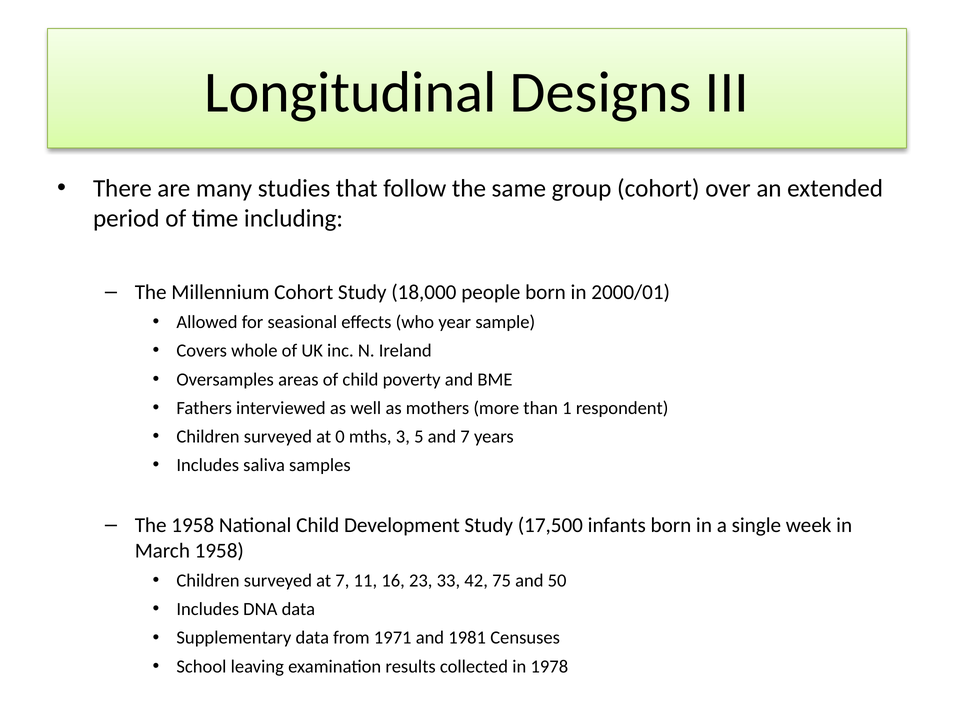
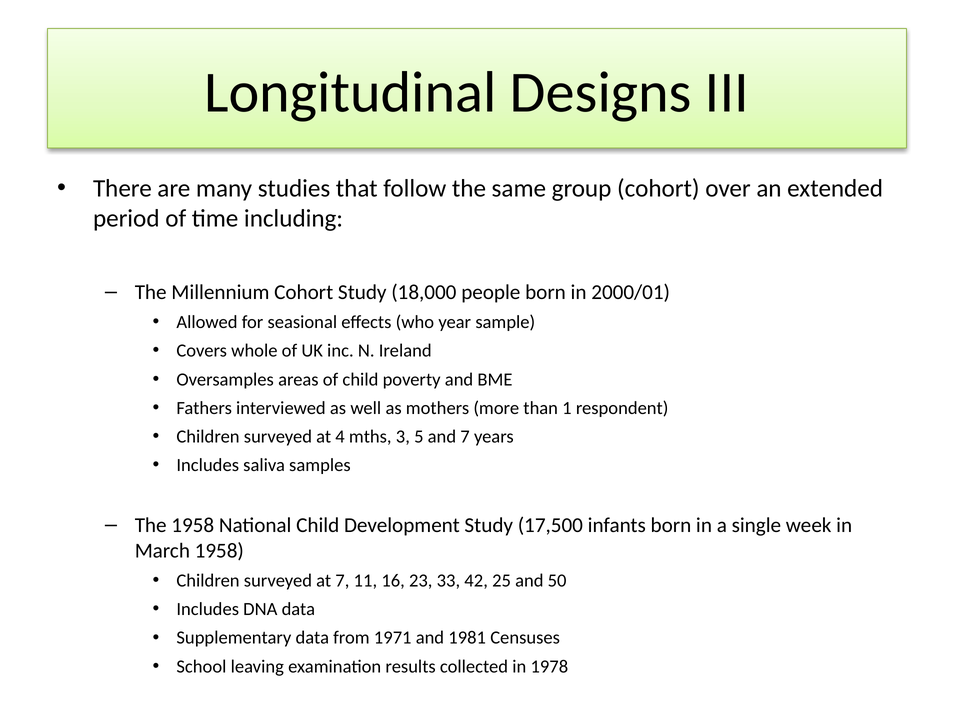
0: 0 -> 4
75: 75 -> 25
